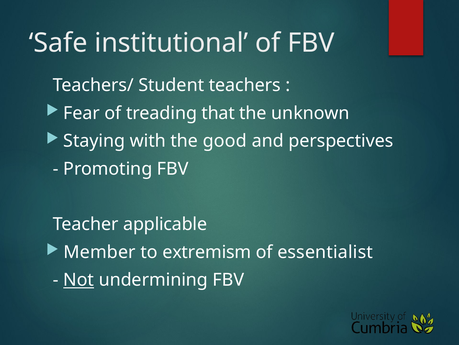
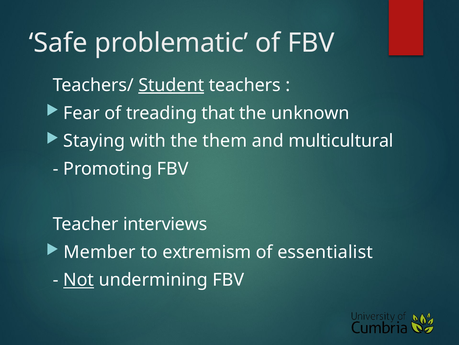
institutional: institutional -> problematic
Student underline: none -> present
good: good -> them
perspectives: perspectives -> multicultural
applicable: applicable -> interviews
